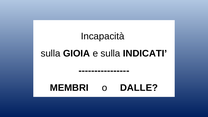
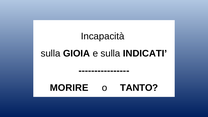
MEMBRI: MEMBRI -> MORIRE
DALLE: DALLE -> TANTO
